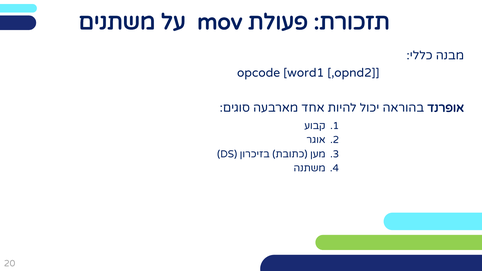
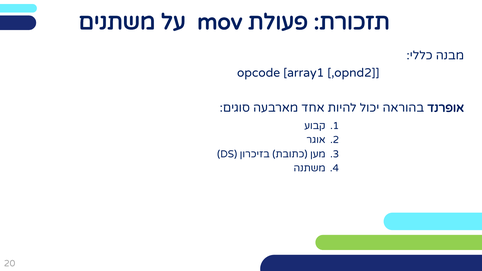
word1: word1 -> array1
